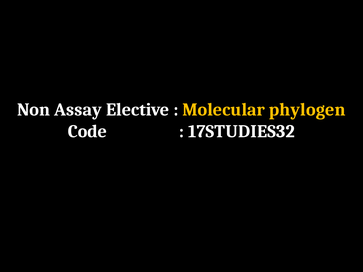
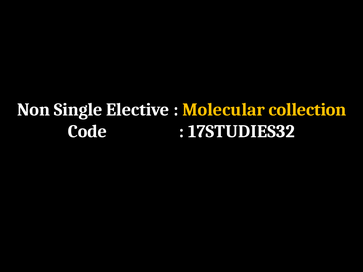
Assay: Assay -> Single
phylogen: phylogen -> collection
